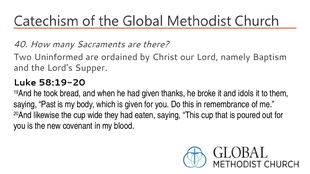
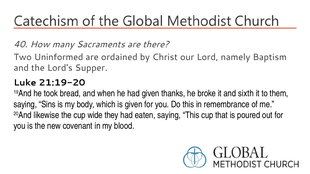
58:19-20: 58:19-20 -> 21:19-20
idols: idols -> sixth
Past: Past -> Sins
